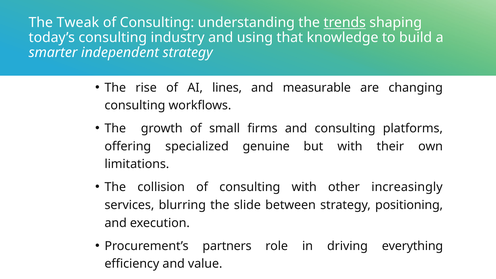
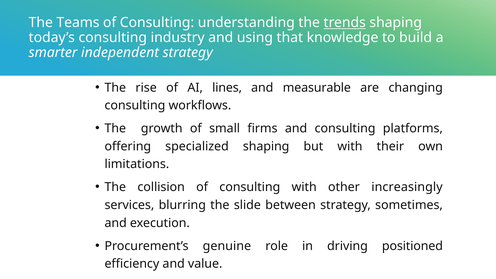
Tweak: Tweak -> Teams
specialized genuine: genuine -> shaping
positioning: positioning -> sometimes
partners: partners -> genuine
everything: everything -> positioned
